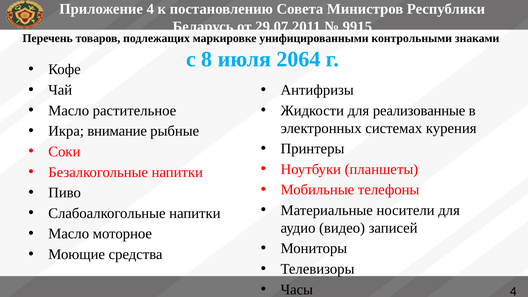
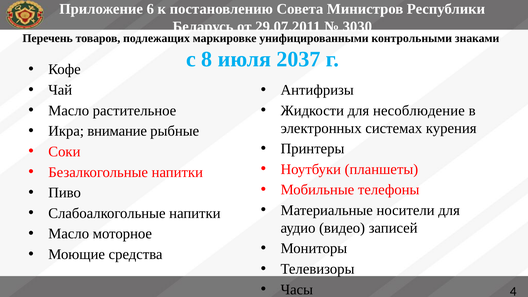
Приложение 4: 4 -> 6
9915: 9915 -> 3030
2064: 2064 -> 2037
реализованные: реализованные -> несоблюдение
